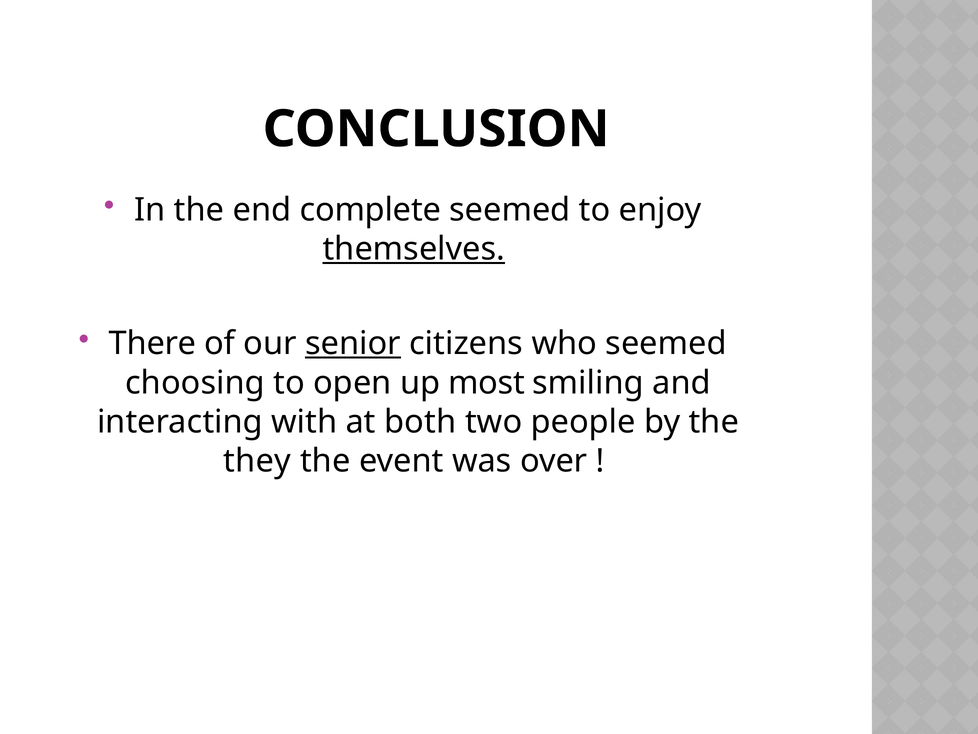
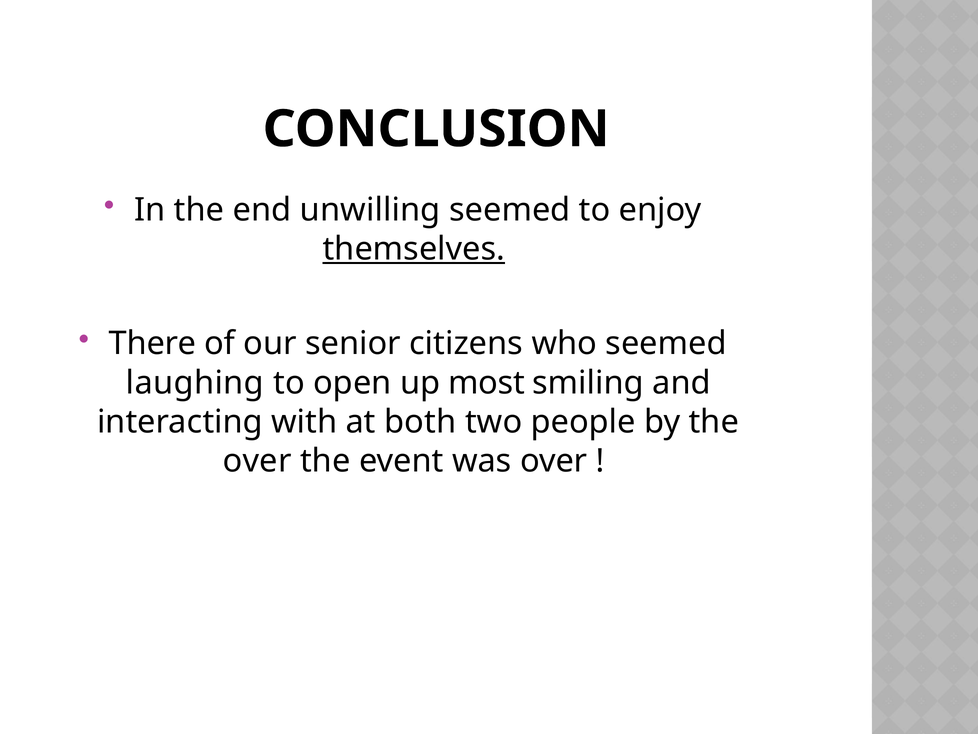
complete: complete -> unwilling
senior underline: present -> none
choosing: choosing -> laughing
they at (257, 461): they -> over
